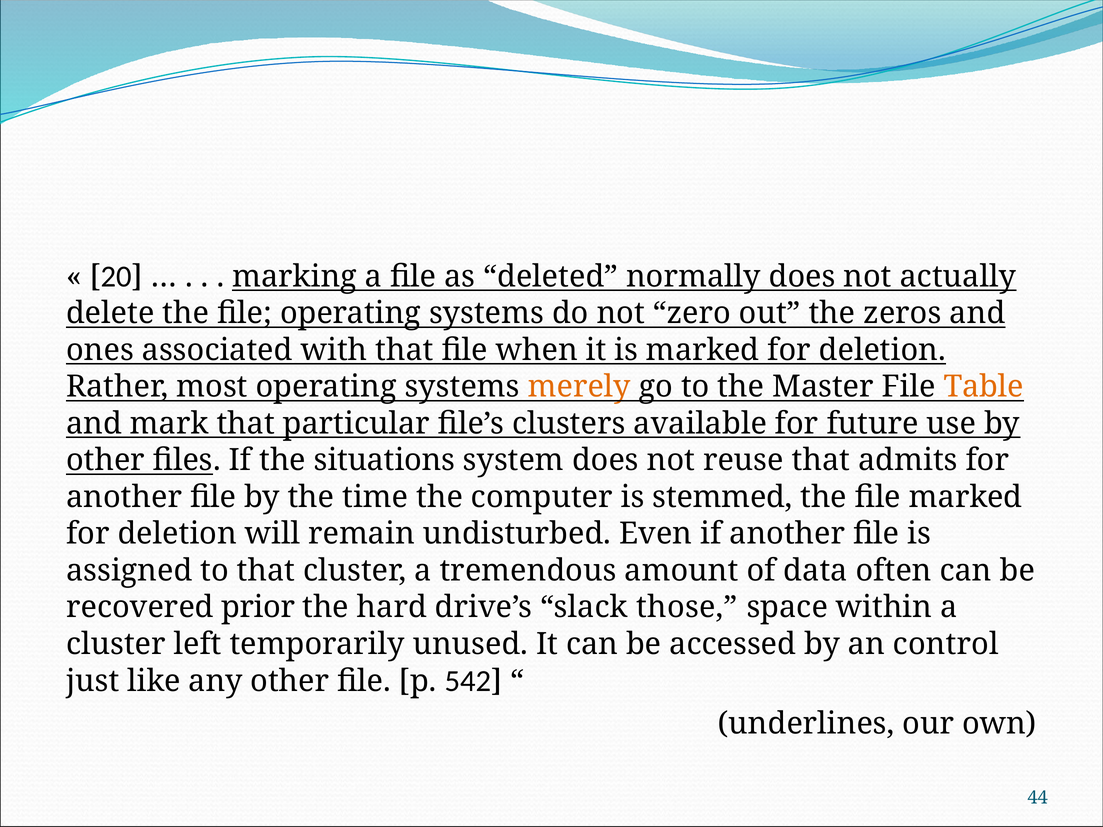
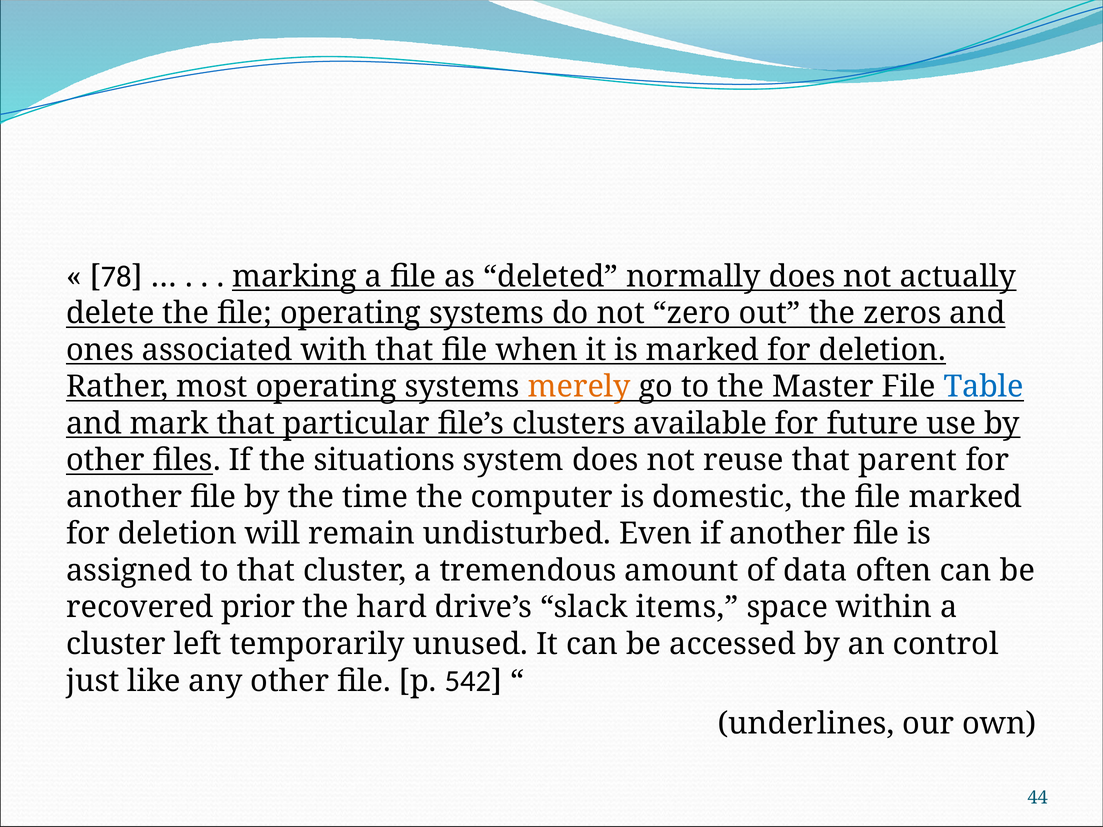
20: 20 -> 78
Table colour: orange -> blue
admits: admits -> parent
stemmed: stemmed -> domestic
those: those -> items
